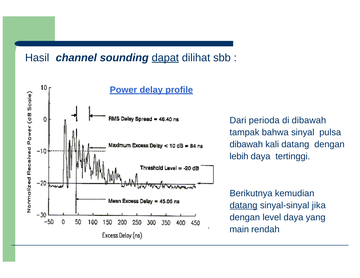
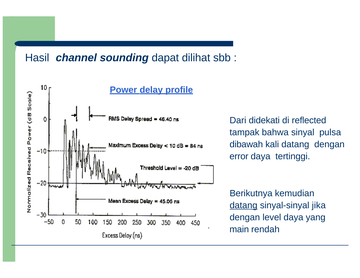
dapat underline: present -> none
perioda: perioda -> didekati
di dibawah: dibawah -> reflected
lebih: lebih -> error
